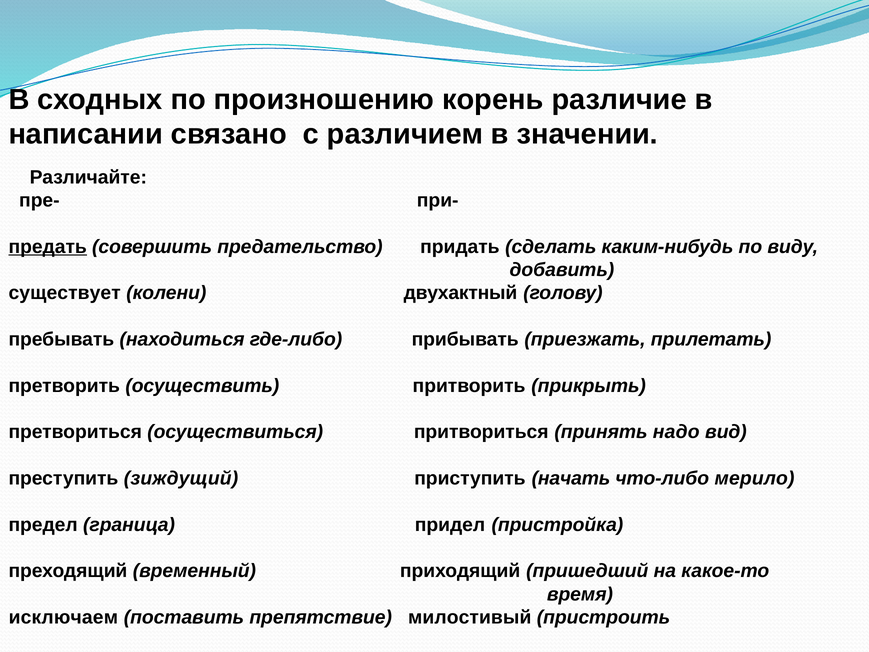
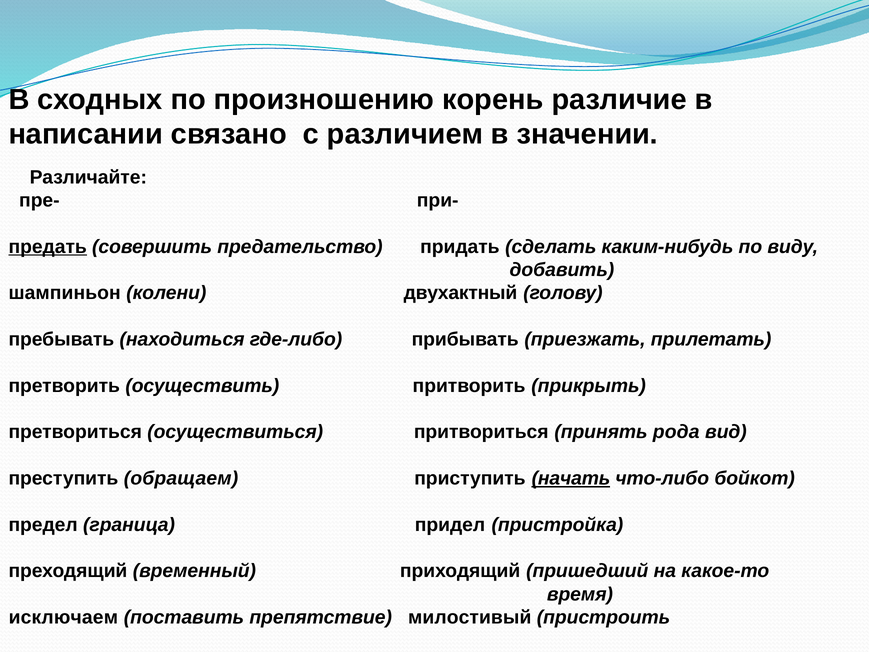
существует: существует -> шампиньон
надо: надо -> рода
зиждущий: зиждущий -> обращаем
начать underline: none -> present
мерило: мерило -> бойкот
